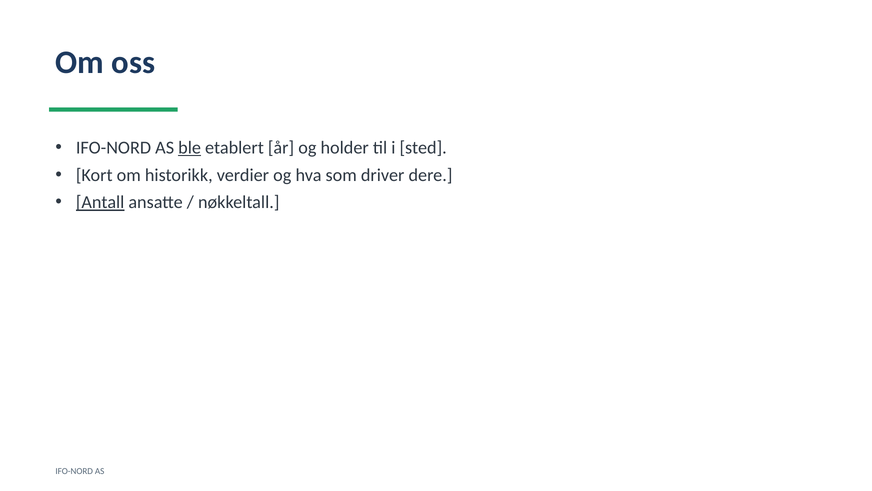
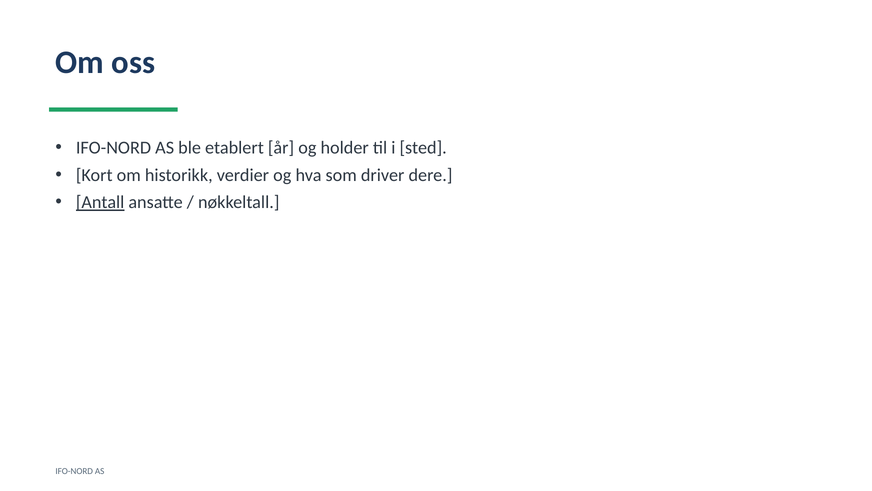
ble underline: present -> none
